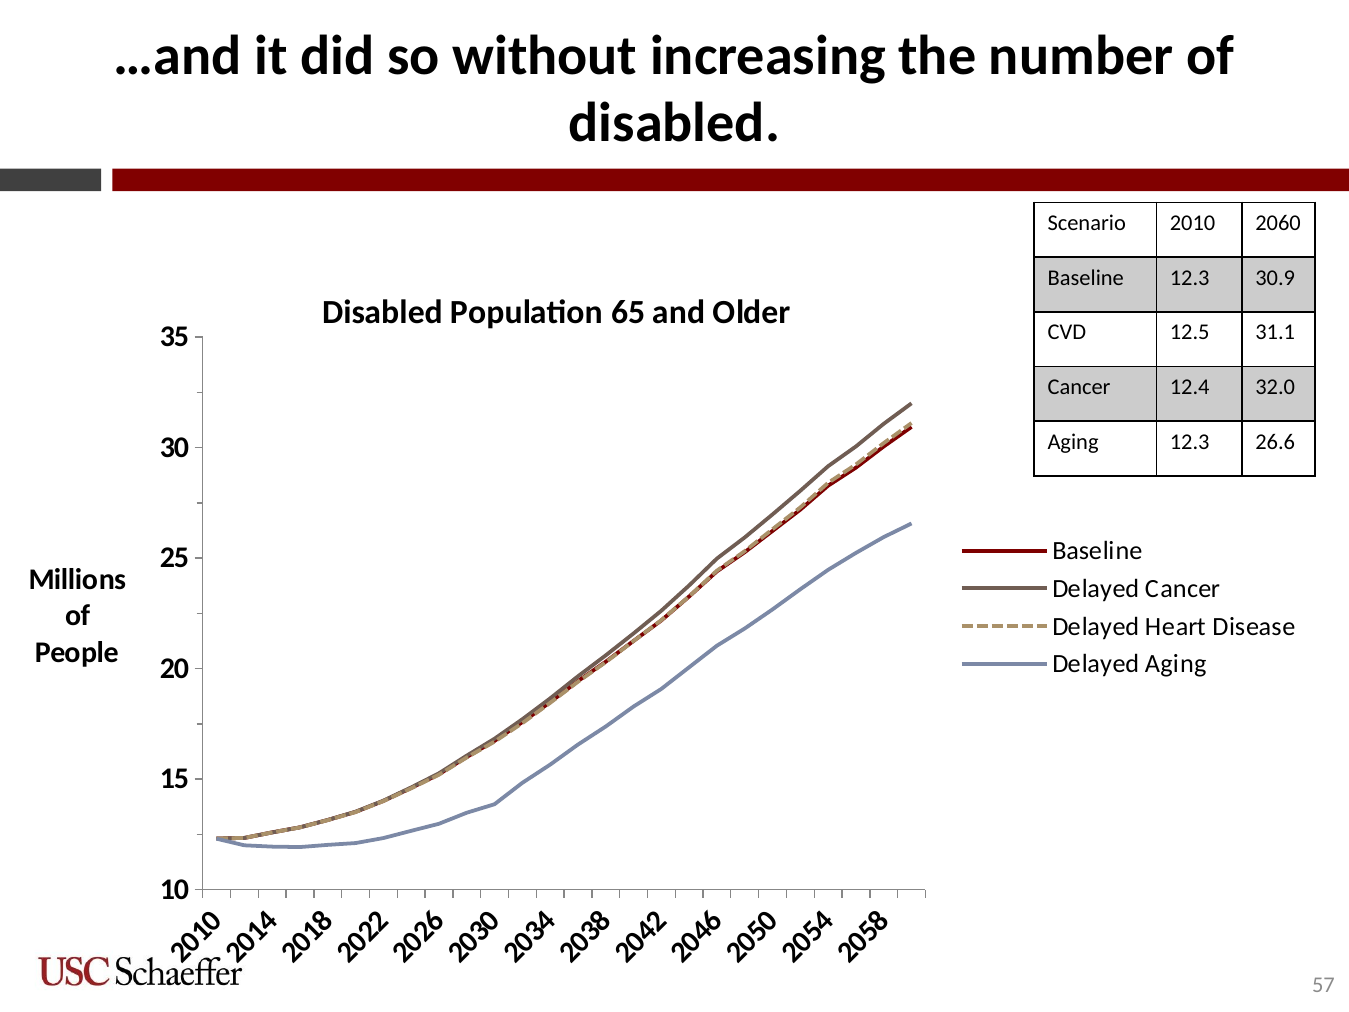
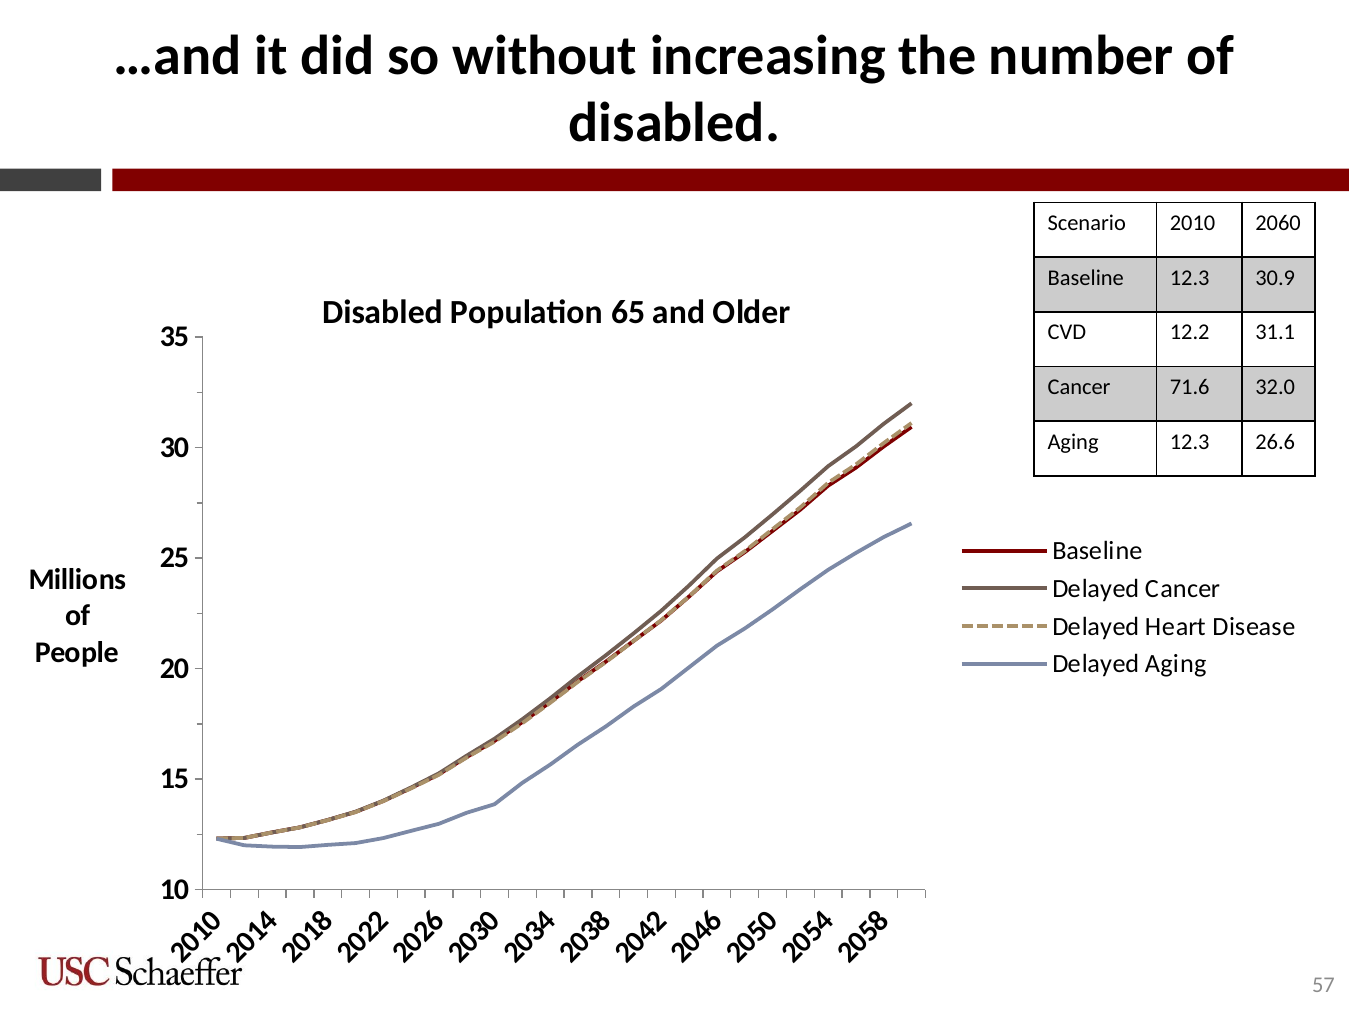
12.5: 12.5 -> 12.2
12.4: 12.4 -> 71.6
